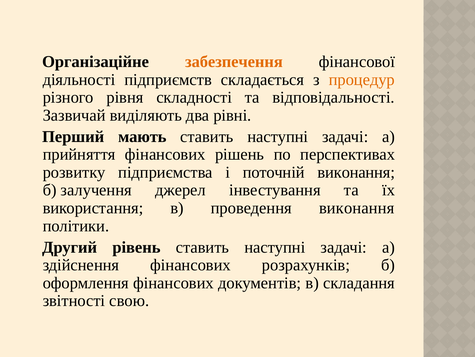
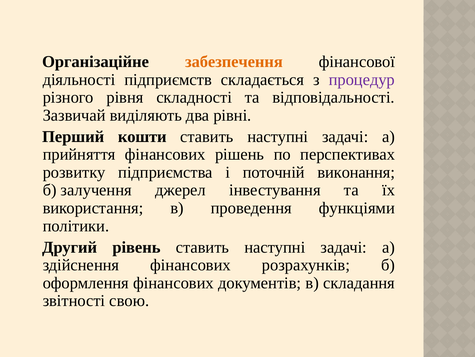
процедур colour: orange -> purple
мають: мають -> кошти
проведення виконання: виконання -> функціями
